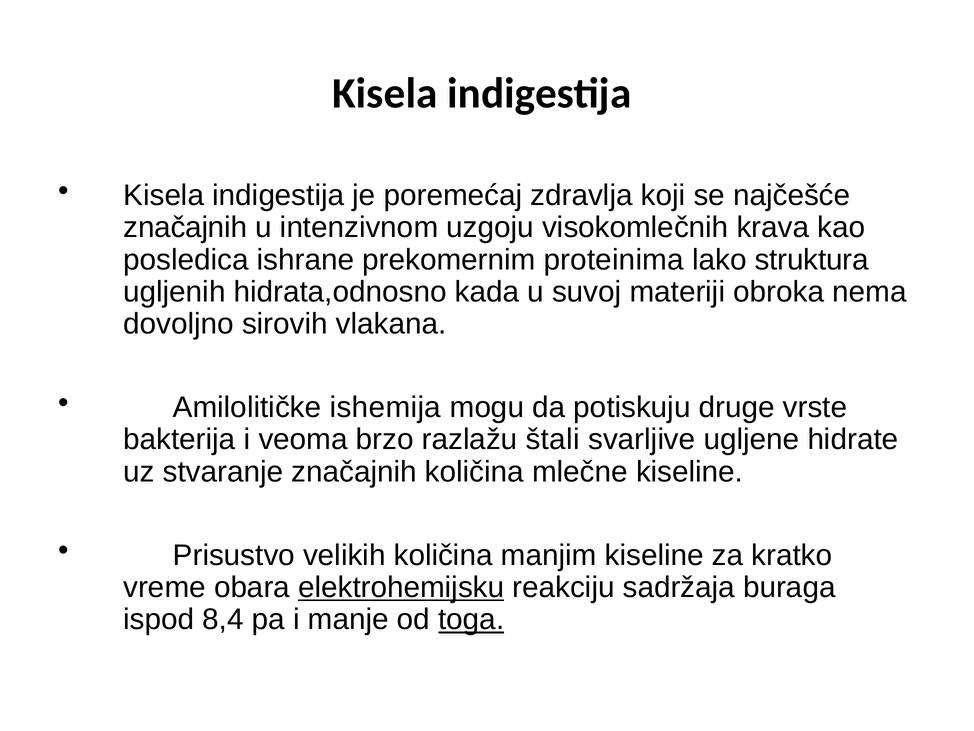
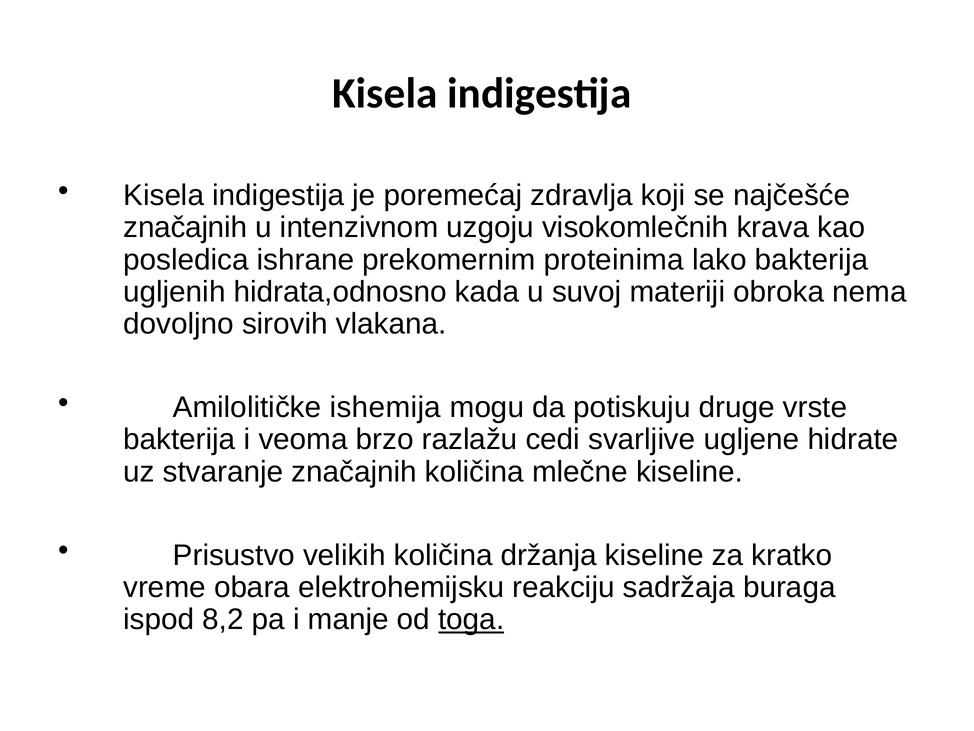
lako struktura: struktura -> bakterija
štali: štali -> cedi
manjim: manjim -> držanja
elektrohemijsku underline: present -> none
8,4: 8,4 -> 8,2
